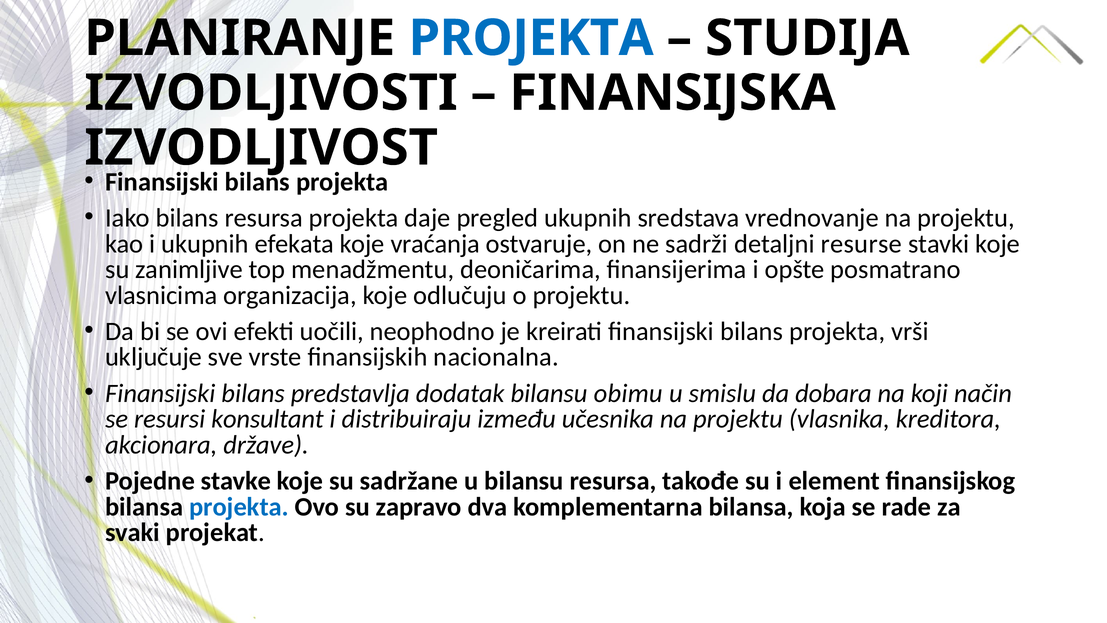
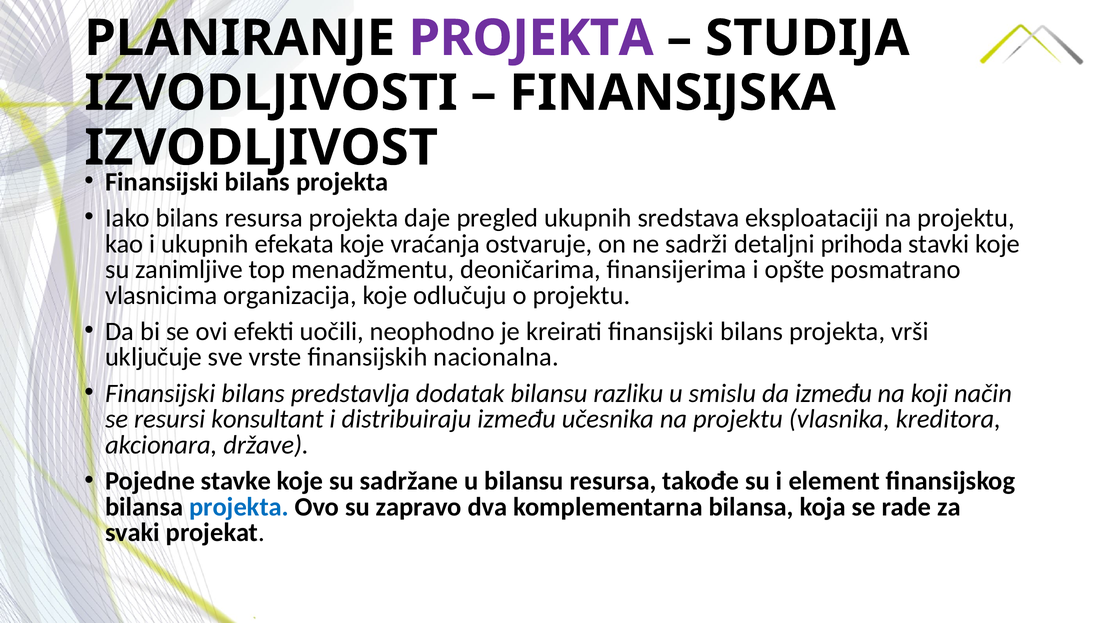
PROJEKTA at (531, 38) colour: blue -> purple
vrednovanje: vrednovanje -> eksploataciji
resurse: resurse -> prihoda
obimu: obimu -> razliku
da dobara: dobara -> između
